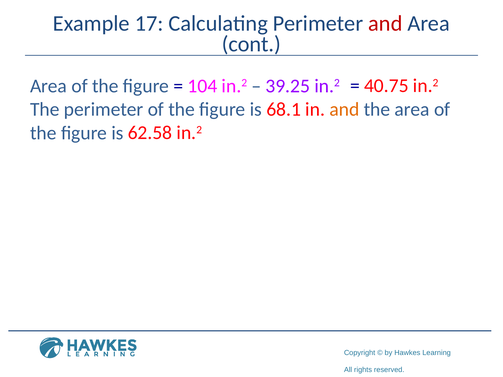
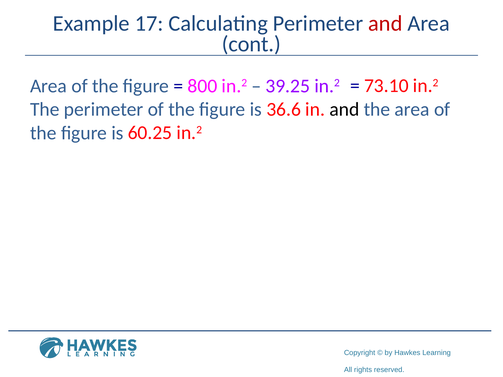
40.75: 40.75 -> 73.10
104: 104 -> 800
68.1: 68.1 -> 36.6
and at (344, 109) colour: orange -> black
62.58: 62.58 -> 60.25
